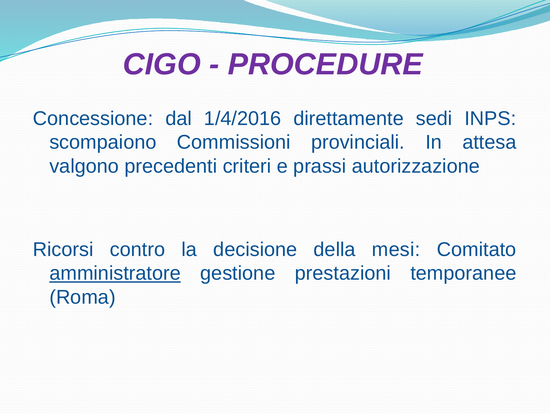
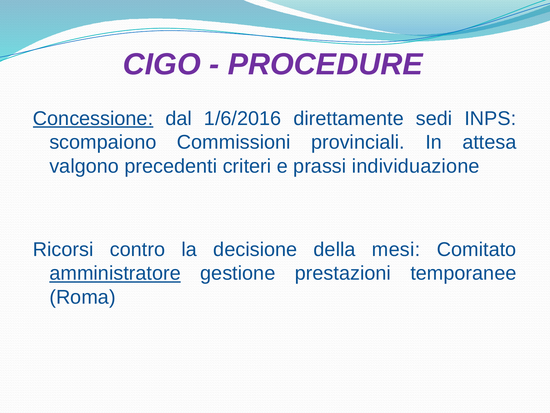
Concessione underline: none -> present
1/4/2016: 1/4/2016 -> 1/6/2016
autorizzazione: autorizzazione -> individuazione
